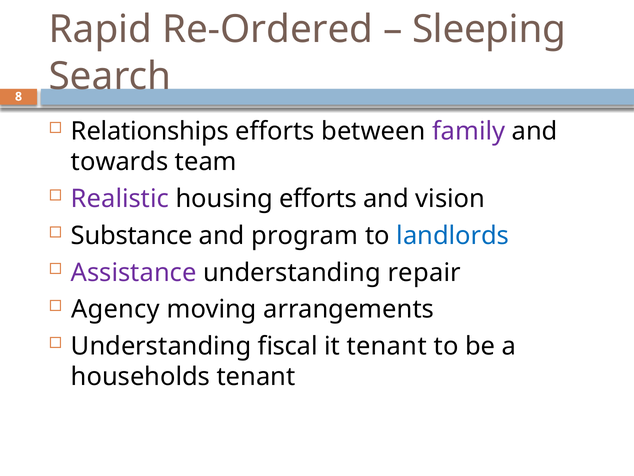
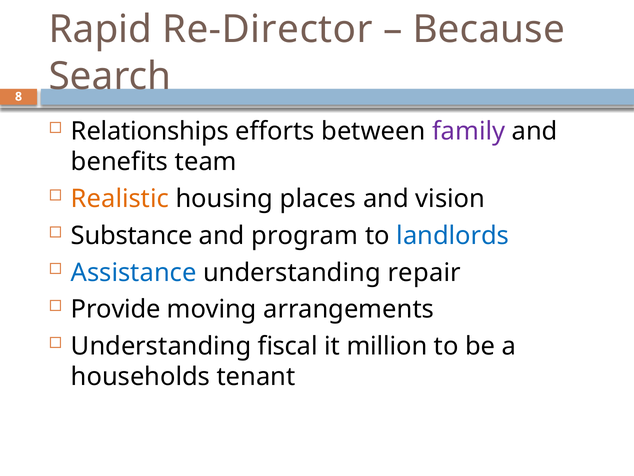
Re-Ordered: Re-Ordered -> Re-Director
Sleeping: Sleeping -> Because
towards: towards -> benefits
Realistic colour: purple -> orange
housing efforts: efforts -> places
Assistance colour: purple -> blue
Agency: Agency -> Provide
it tenant: tenant -> million
